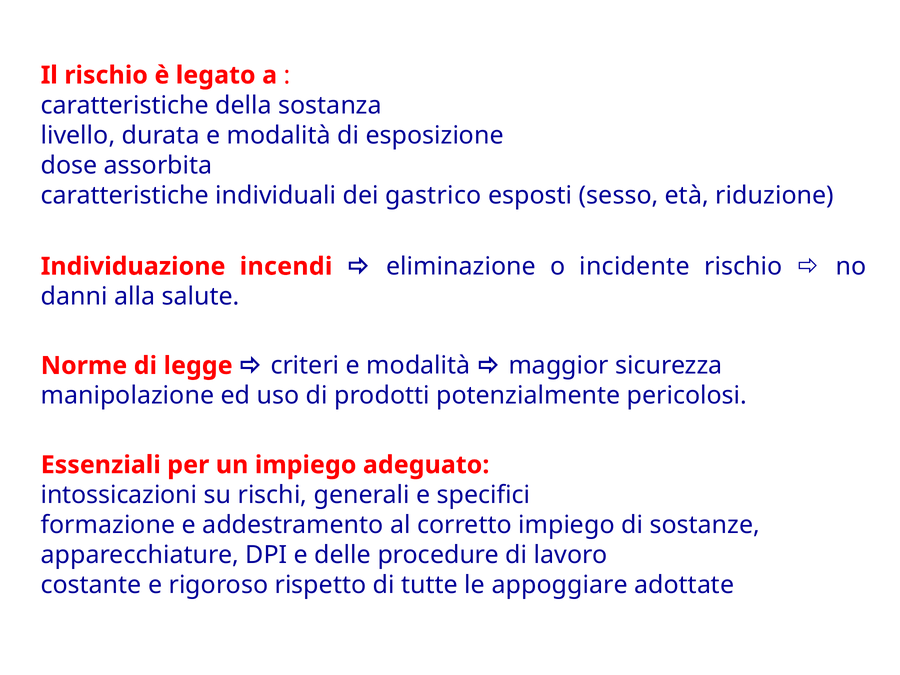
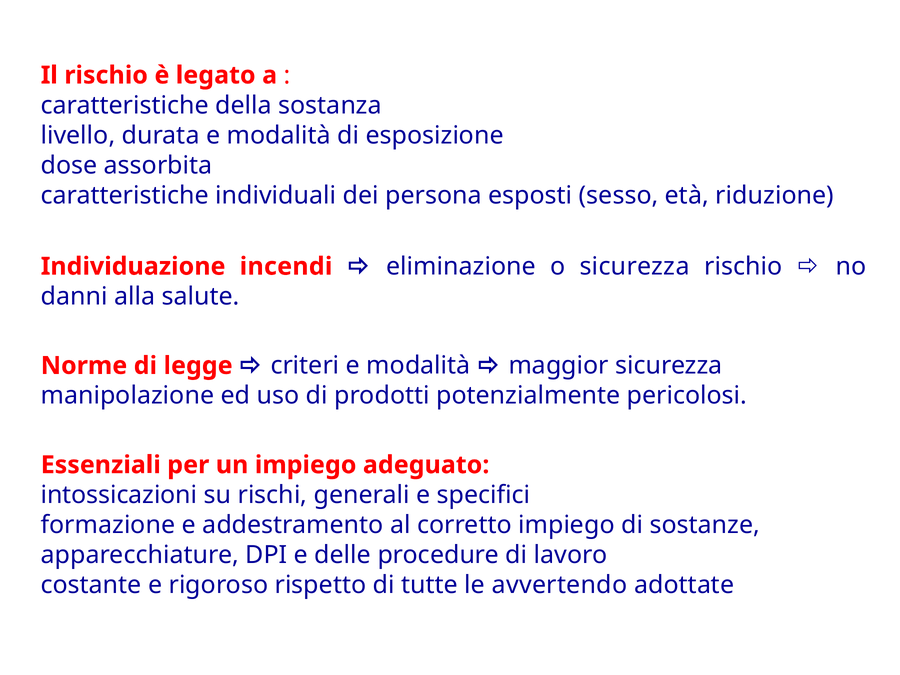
gastrico: gastrico -> persona
o incidente: incidente -> sicurezza
appoggiare: appoggiare -> avvertendo
